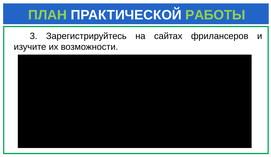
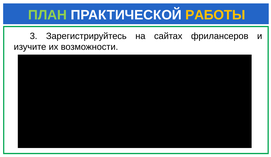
РАБОТЫ colour: light green -> yellow
